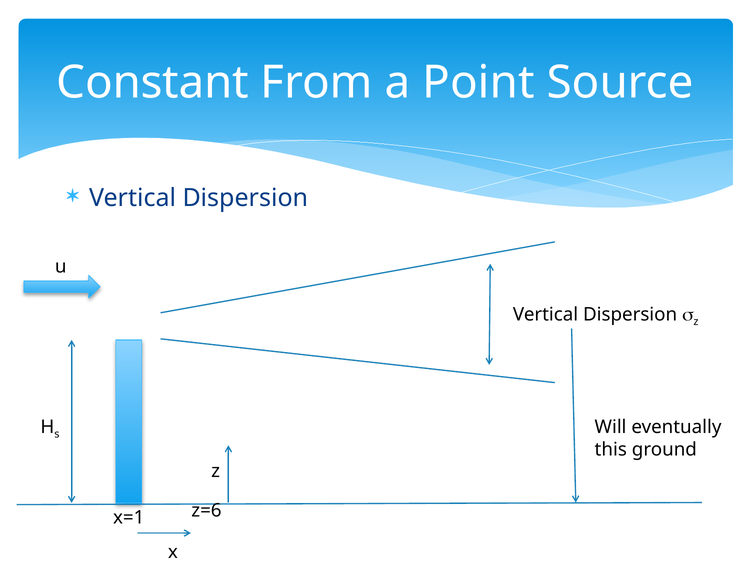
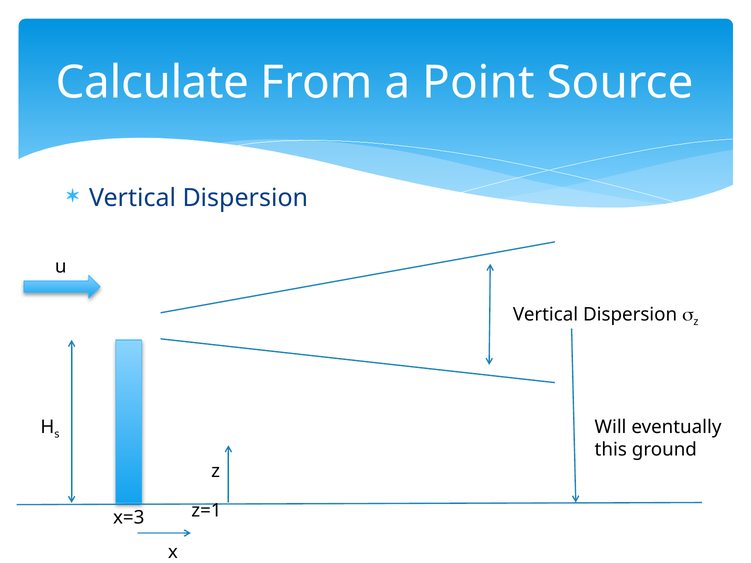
Constant: Constant -> Calculate
z=6: z=6 -> z=1
x=1: x=1 -> x=3
